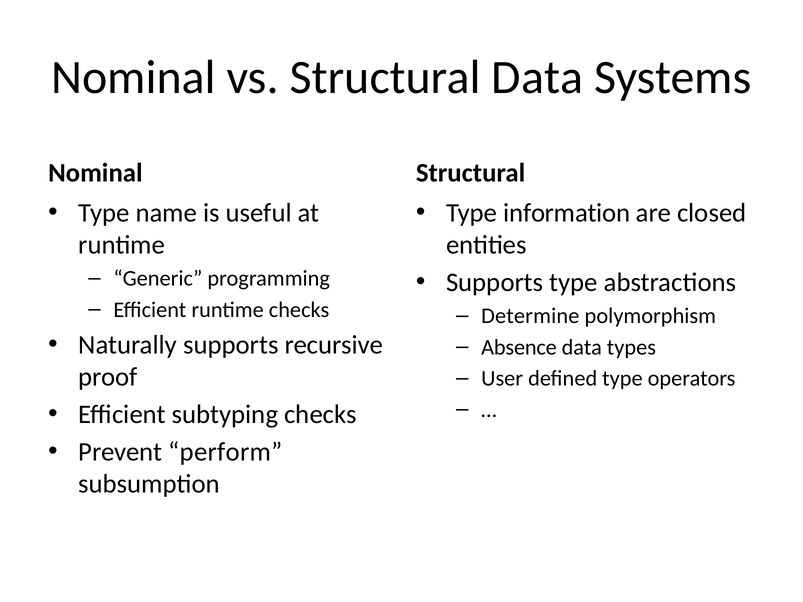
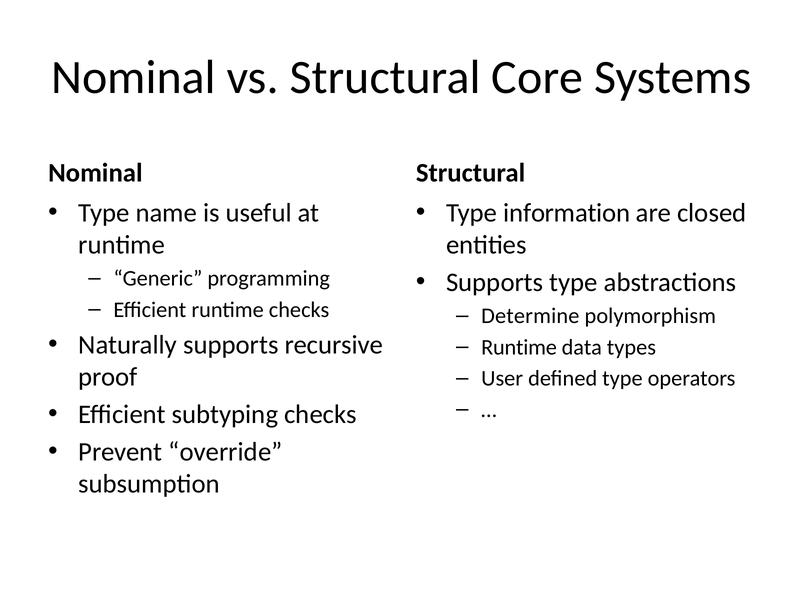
Structural Data: Data -> Core
Absence at (519, 347): Absence -> Runtime
perform: perform -> override
